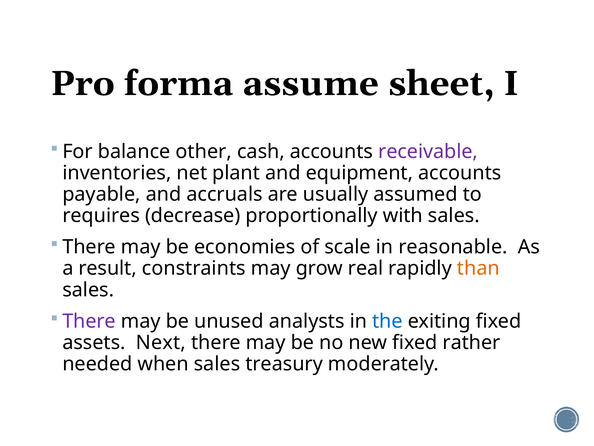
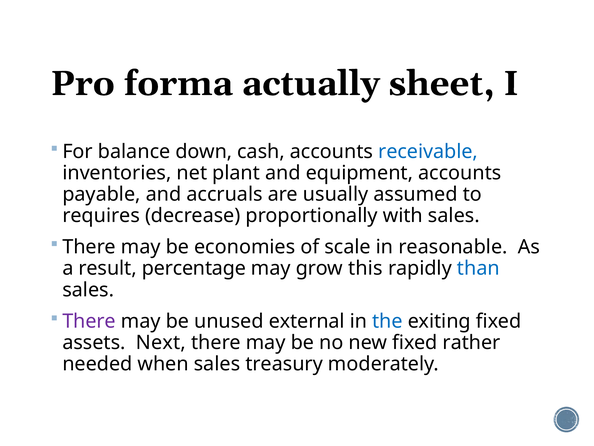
assume: assume -> actually
other: other -> down
receivable colour: purple -> blue
constraints: constraints -> percentage
real: real -> this
than colour: orange -> blue
analysts: analysts -> external
